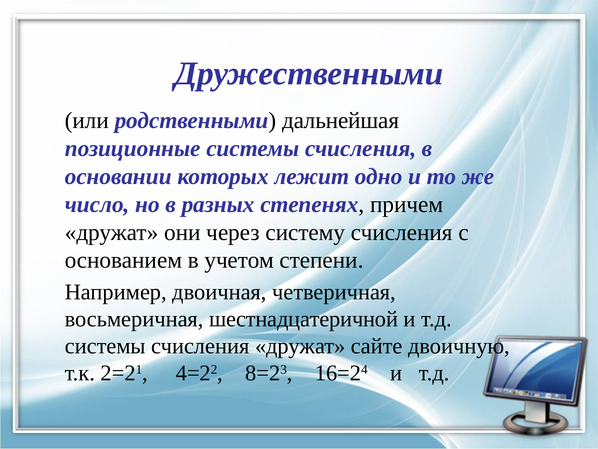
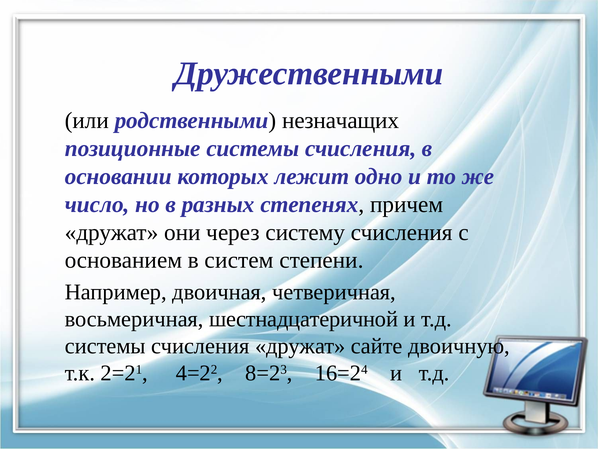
дальнейшая: дальнейшая -> незначащих
учетом: учетом -> систем
